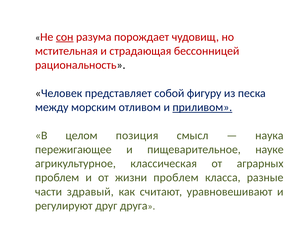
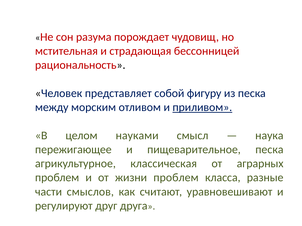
сон underline: present -> none
позиция: позиция -> науками
пищеварительное науке: науке -> песка
здравый: здравый -> смыслов
